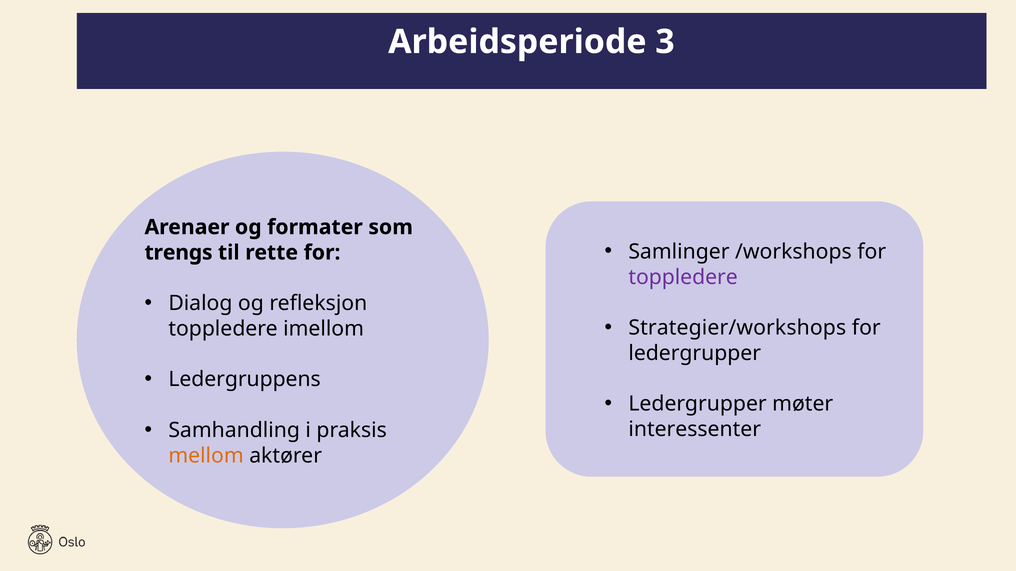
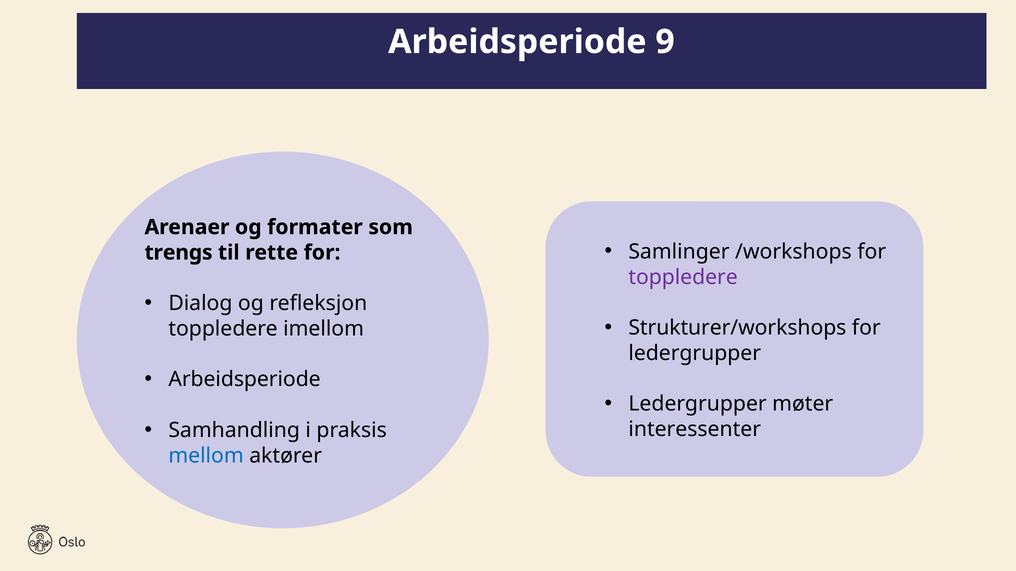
3: 3 -> 9
Strategier/workshops: Strategier/workshops -> Strukturer/workshops
Ledergruppens at (245, 380): Ledergruppens -> Arbeidsperiode
mellom colour: orange -> blue
